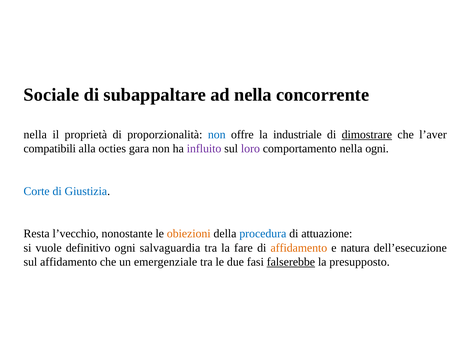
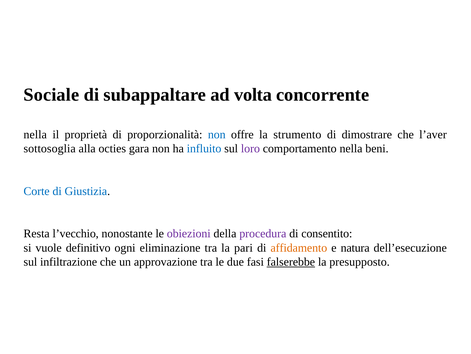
ad nella: nella -> volta
industriale: industriale -> strumento
dimostrare underline: present -> none
compatibili: compatibili -> sottosoglia
influito colour: purple -> blue
nella ogni: ogni -> beni
obiezioni colour: orange -> purple
procedura colour: blue -> purple
attuazione: attuazione -> consentito
salvaguardia: salvaguardia -> eliminazione
fare: fare -> pari
sul affidamento: affidamento -> infiltrazione
emergenziale: emergenziale -> approvazione
